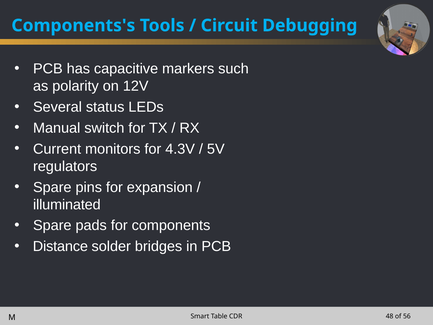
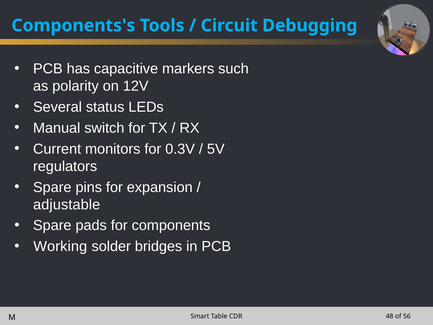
4.3V: 4.3V -> 0.3V
illuminated: illuminated -> adjustable
Distance: Distance -> Working
